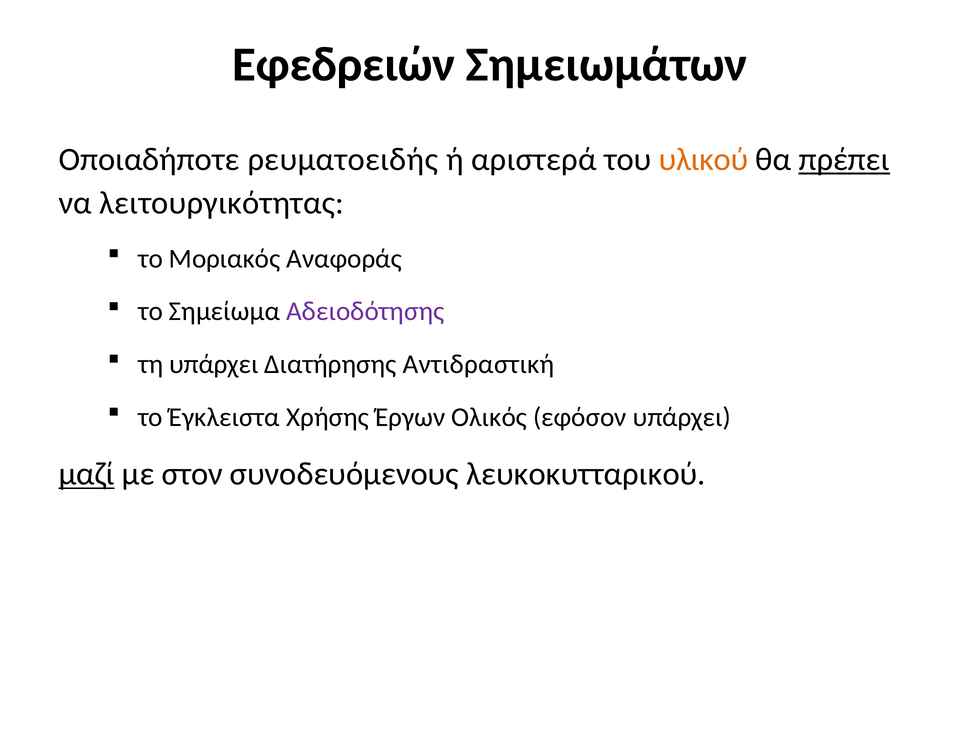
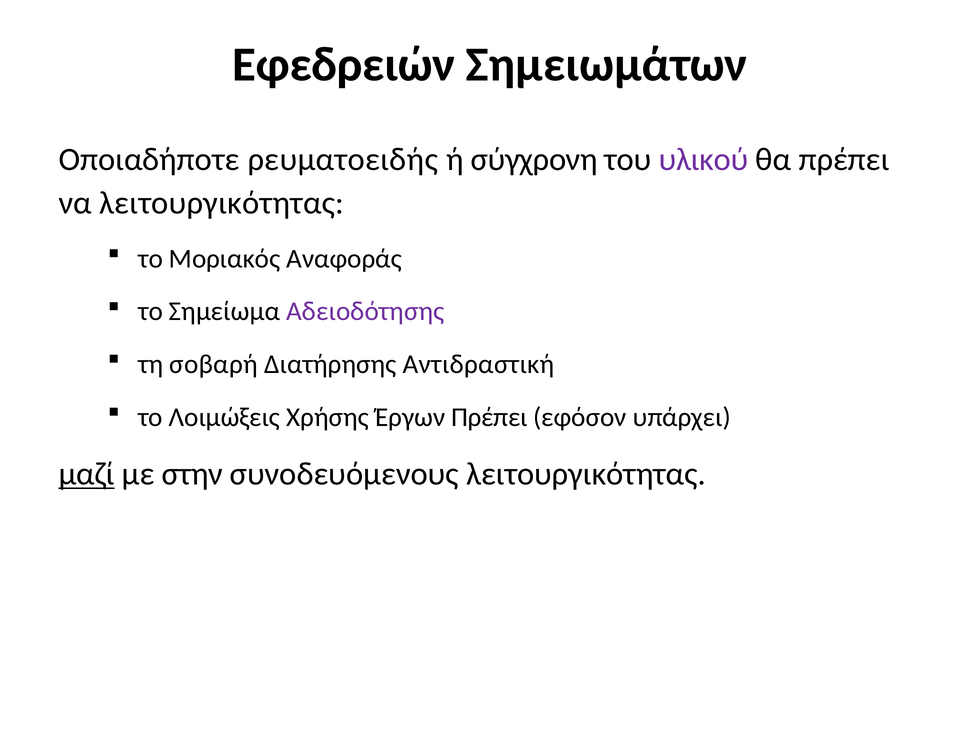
αριστερά: αριστερά -> σύγχρονη
υλικού colour: orange -> purple
πρέπει at (844, 159) underline: present -> none
τη υπάρχει: υπάρχει -> σοβαρή
Έγκλειστα: Έγκλειστα -> Λοιμώξεις
Έργων Ολικός: Ολικός -> Πρέπει
στον: στον -> στην
συνοδευόμενους λευκοκυτταρικού: λευκοκυτταρικού -> λειτουργικότητας
